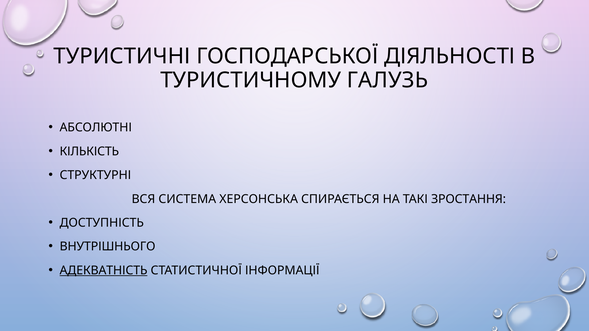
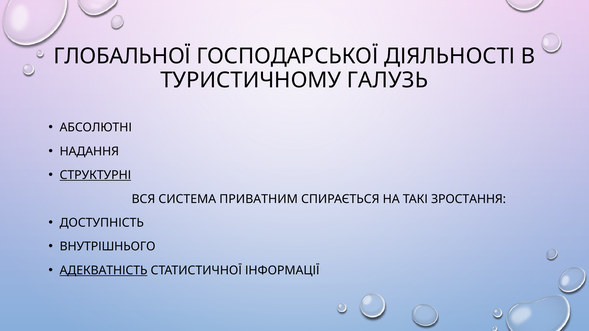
ТУРИСТИЧНІ: ТУРИСТИЧНІ -> ГЛОБАЛЬНОЇ
КІЛЬКІСТЬ: КІЛЬКІСТЬ -> НАДАННЯ
СТРУКТУРНІ underline: none -> present
ХЕРСОНСЬКА: ХЕРСОНСЬКА -> ПРИВАТНИМ
